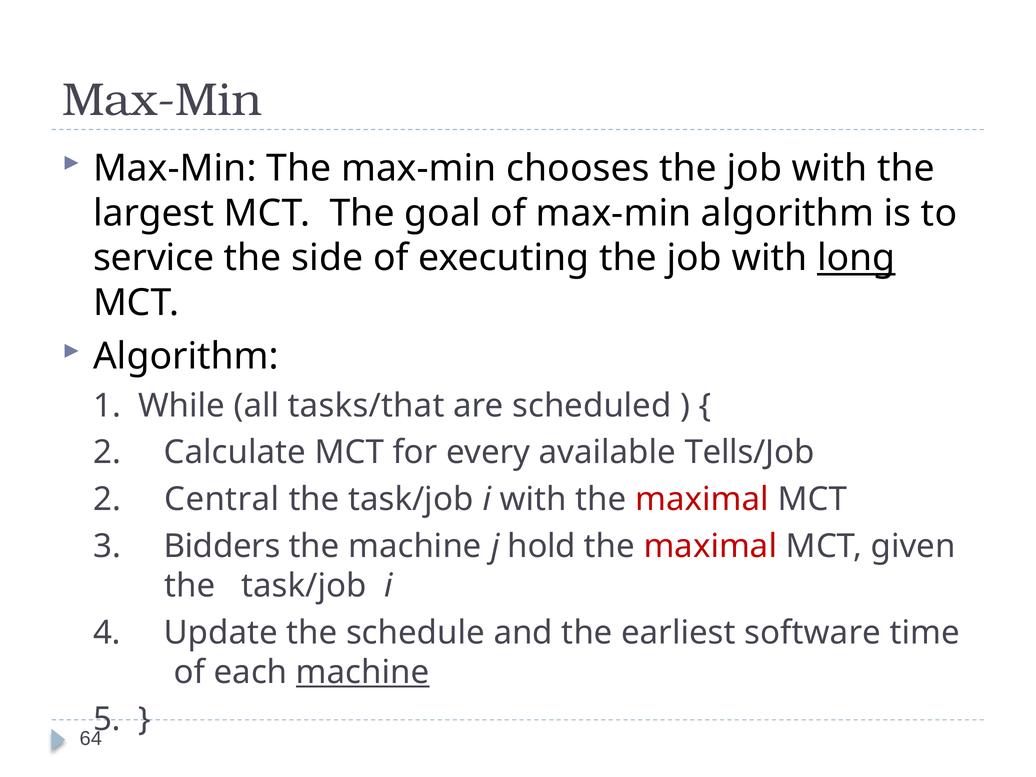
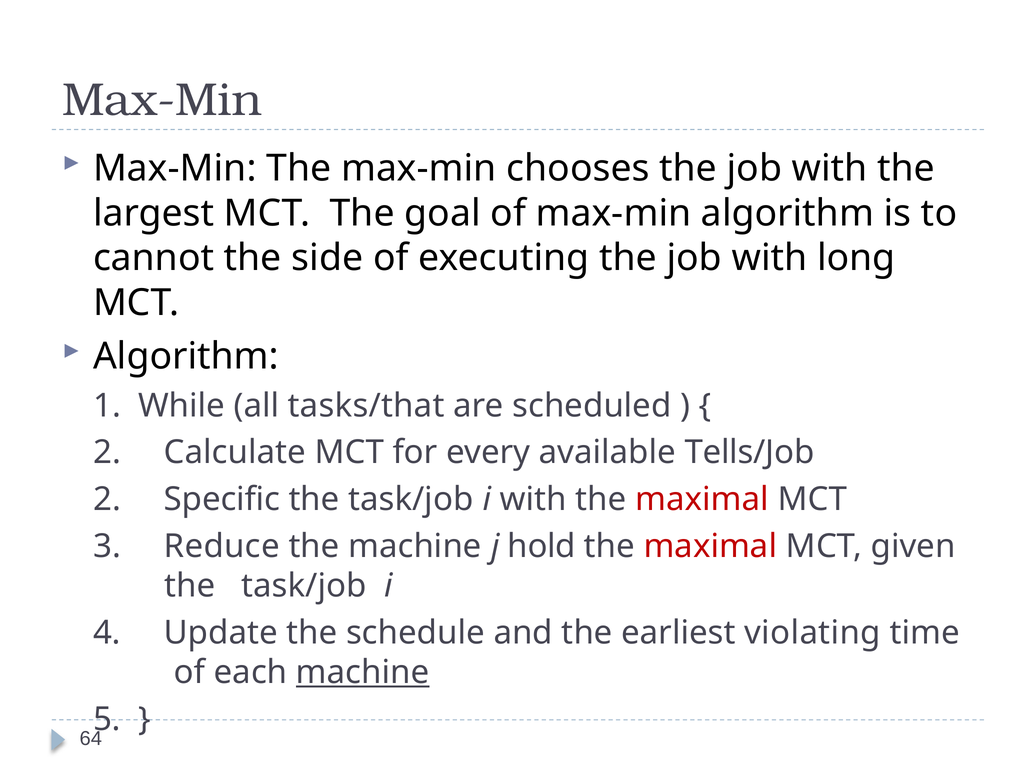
service: service -> cannot
long underline: present -> none
Central: Central -> Specific
Bidders: Bidders -> Reduce
software: software -> violating
